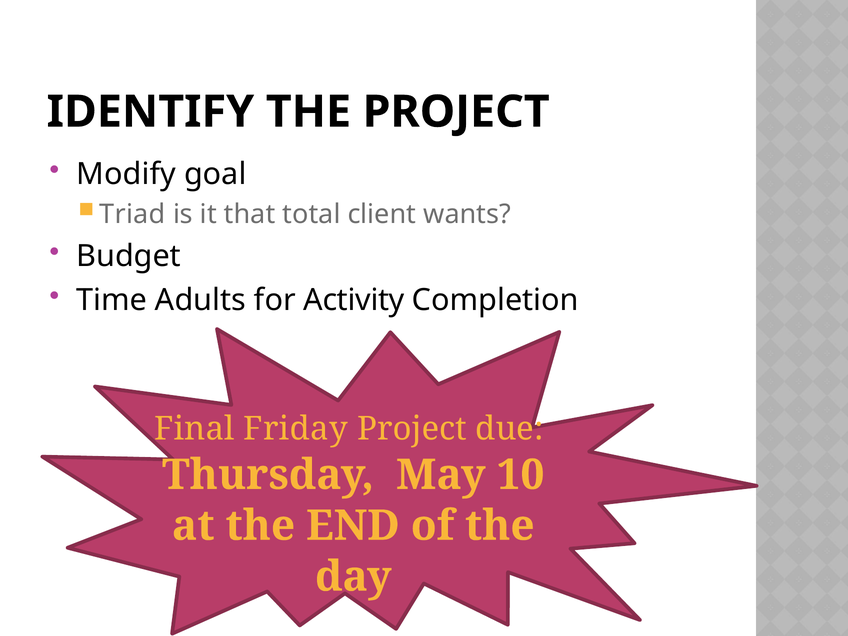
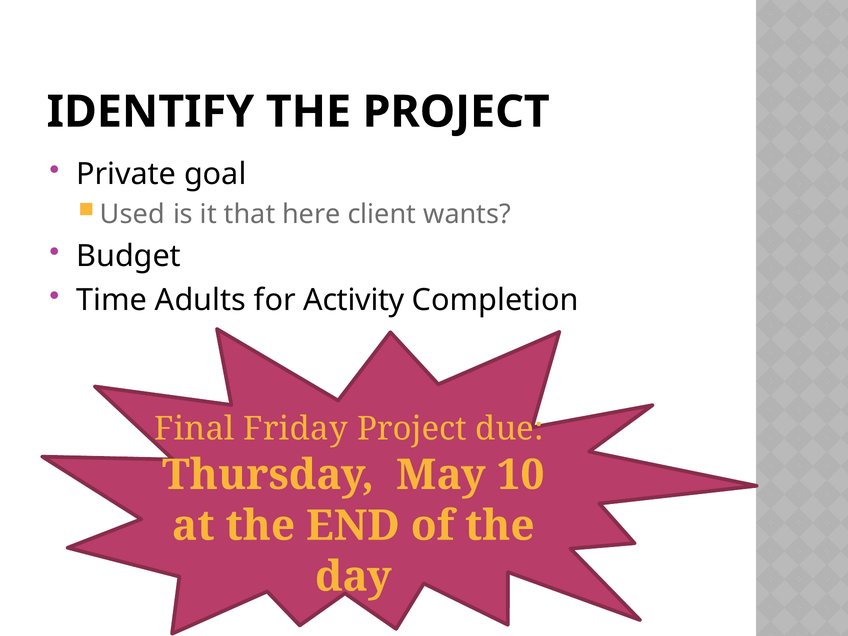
Modify: Modify -> Private
Triad: Triad -> Used
total: total -> here
